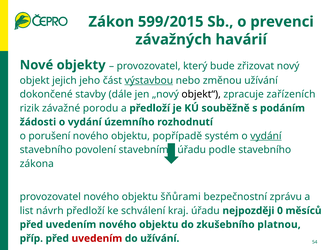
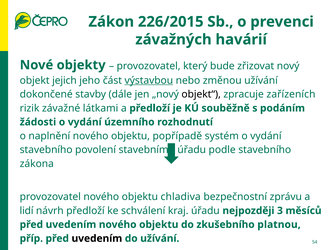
599/2015: 599/2015 -> 226/2015
porodu: porodu -> látkami
porušení: porušení -> naplnění
vydání at (266, 136) underline: present -> none
šňůrami: šňůrami -> chladiva
list: list -> lidí
0: 0 -> 3
uvedením at (97, 239) colour: red -> black
